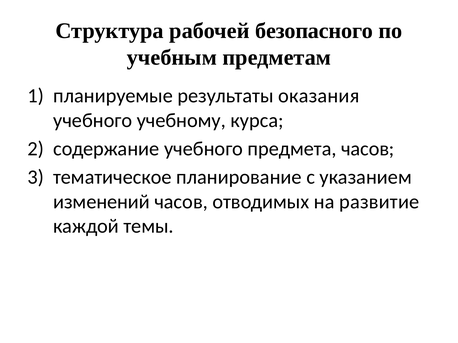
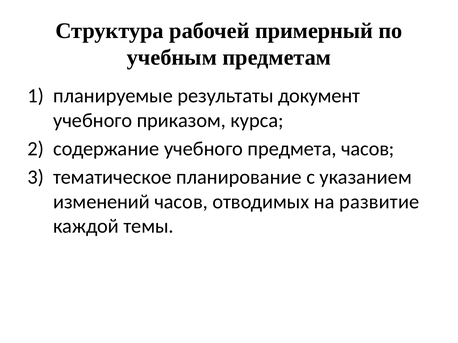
безопасного: безопасного -> примерный
оказания: оказания -> документ
учебному: учебному -> приказом
